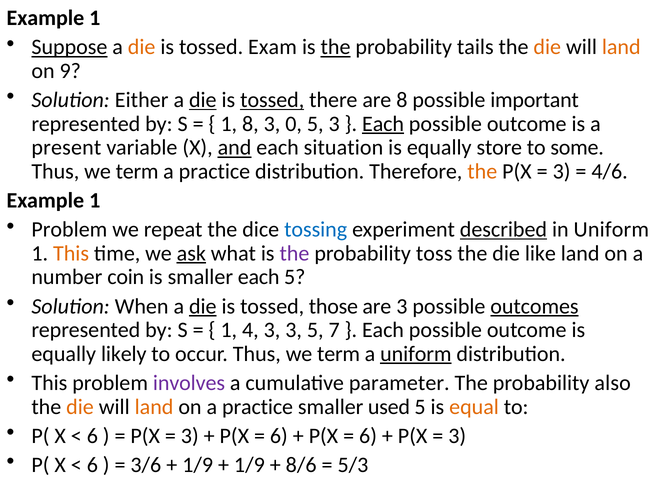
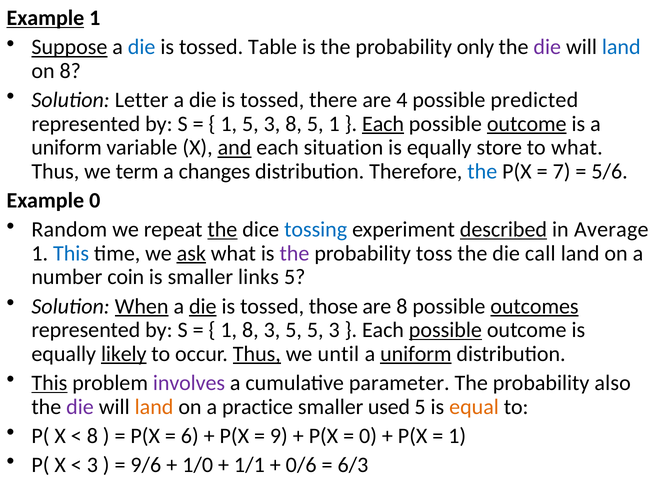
Example at (45, 18) underline: none -> present
die at (142, 47) colour: orange -> blue
Exam: Exam -> Table
the at (336, 47) underline: present -> none
tails: tails -> only
die at (547, 47) colour: orange -> purple
land at (621, 47) colour: orange -> blue
on 9: 9 -> 8
Either: Either -> Letter
die at (203, 100) underline: present -> none
tossed at (272, 100) underline: present -> none
are 8: 8 -> 4
important: important -> predicted
1 8: 8 -> 5
3 0: 0 -> 8
5 3: 3 -> 1
outcome at (527, 124) underline: none -> present
present at (66, 148): present -> uniform
to some: some -> what
practice at (214, 171): practice -> changes
the at (482, 171) colour: orange -> blue
3 at (562, 171): 3 -> 7
4/6: 4/6 -> 5/6
1 at (95, 200): 1 -> 0
Problem at (69, 229): Problem -> Random
the at (222, 229) underline: none -> present
in Uniform: Uniform -> Average
This at (71, 253) colour: orange -> blue
like: like -> call
smaller each: each -> links
When underline: none -> present
are 3: 3 -> 8
1 4: 4 -> 8
3 3: 3 -> 5
7 at (334, 330): 7 -> 3
possible at (445, 330) underline: none -> present
likely underline: none -> present
Thus at (257, 354) underline: none -> present
term at (339, 354): term -> until
This at (49, 383) underline: none -> present
die at (80, 407) colour: orange -> purple
6 at (92, 436): 6 -> 8
3 at (190, 436): 3 -> 6
6 at (279, 436): 6 -> 9
6 at (368, 436): 6 -> 0
3 at (457, 436): 3 -> 1
6 at (92, 465): 6 -> 3
3/6: 3/6 -> 9/6
1/9 at (198, 465): 1/9 -> 1/0
1/9 at (249, 465): 1/9 -> 1/1
8/6: 8/6 -> 0/6
5/3: 5/3 -> 6/3
